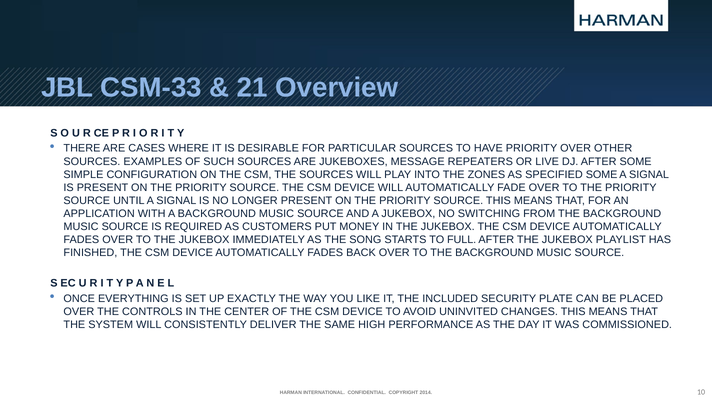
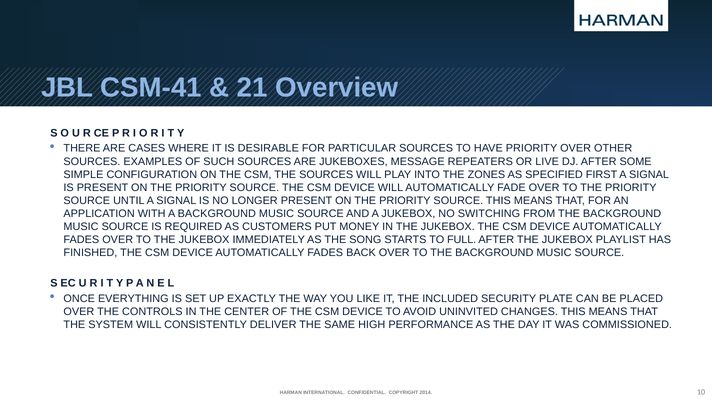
CSM-33: CSM-33 -> CSM-41
SPECIFIED SOME: SOME -> FIRST
